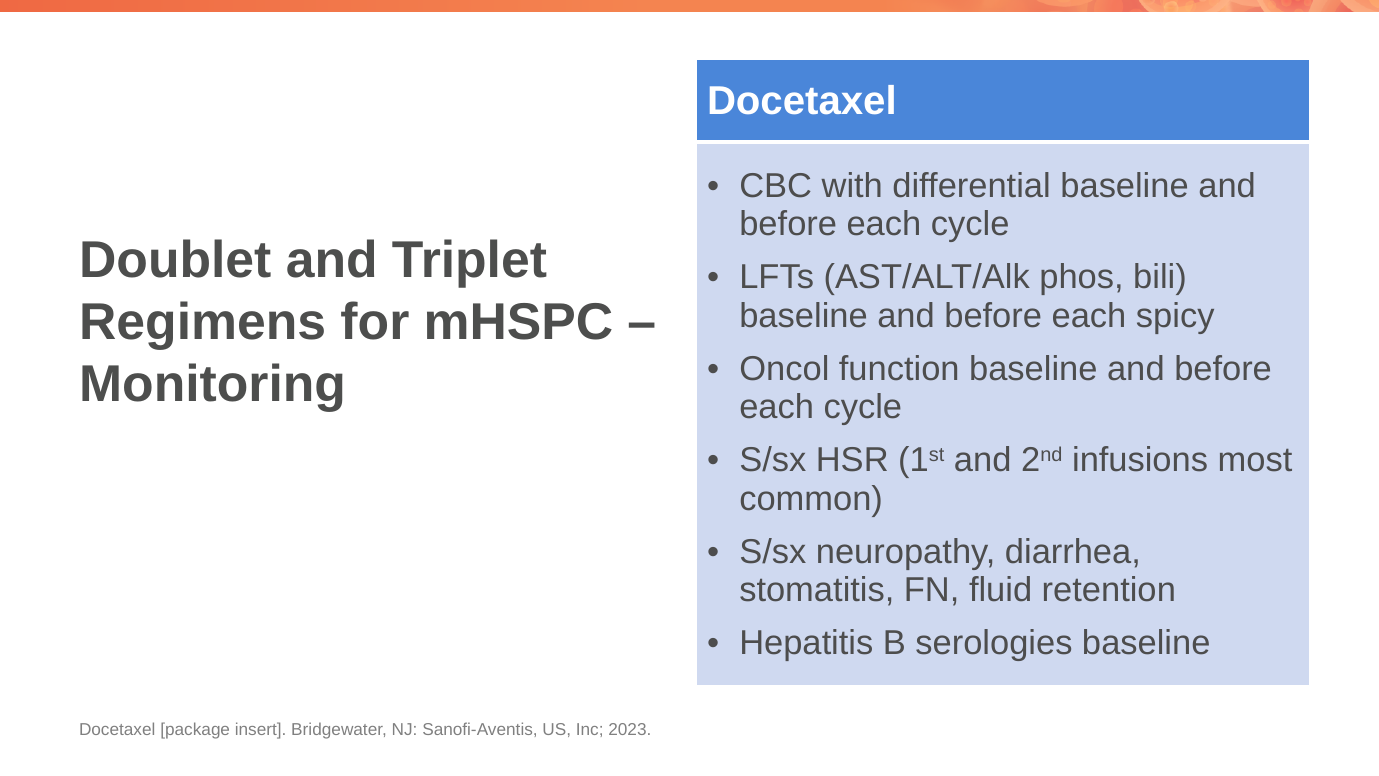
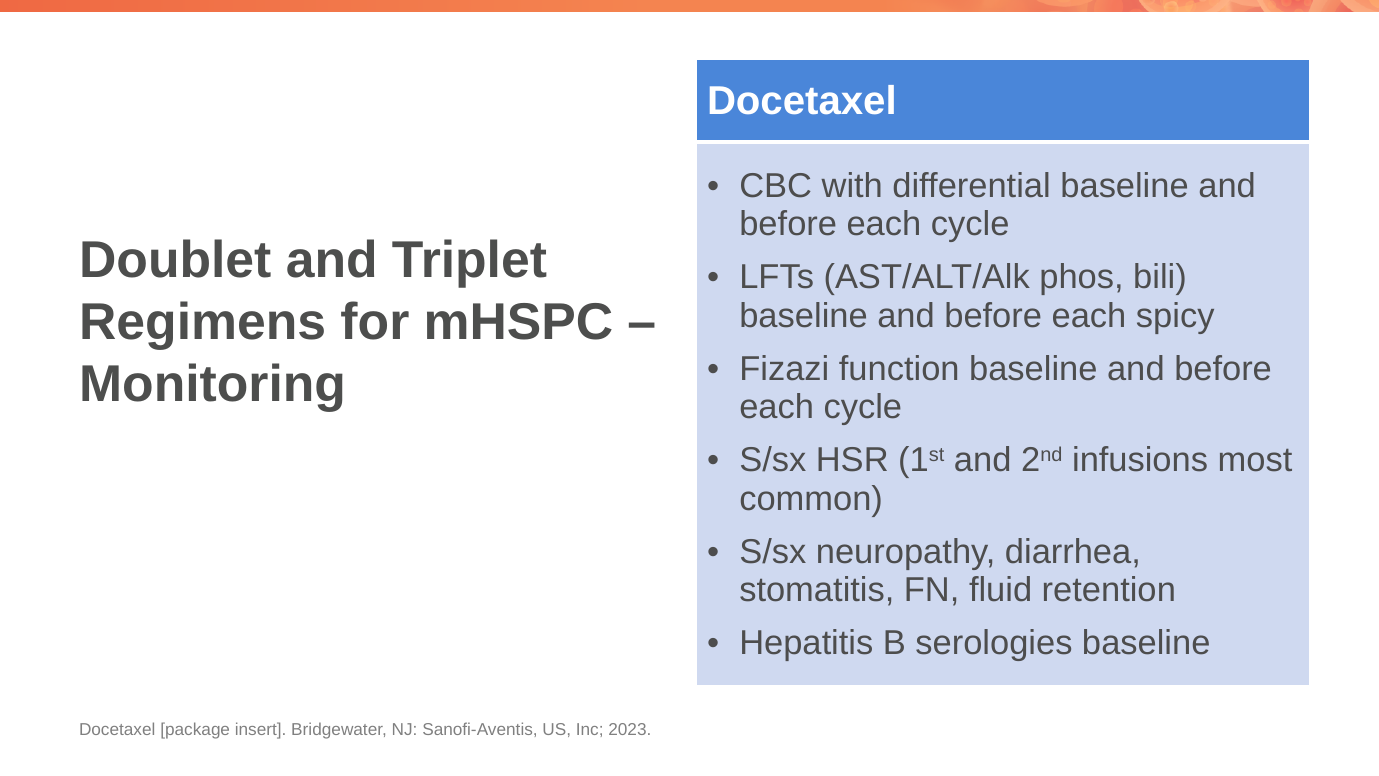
Oncol: Oncol -> Fizazi
